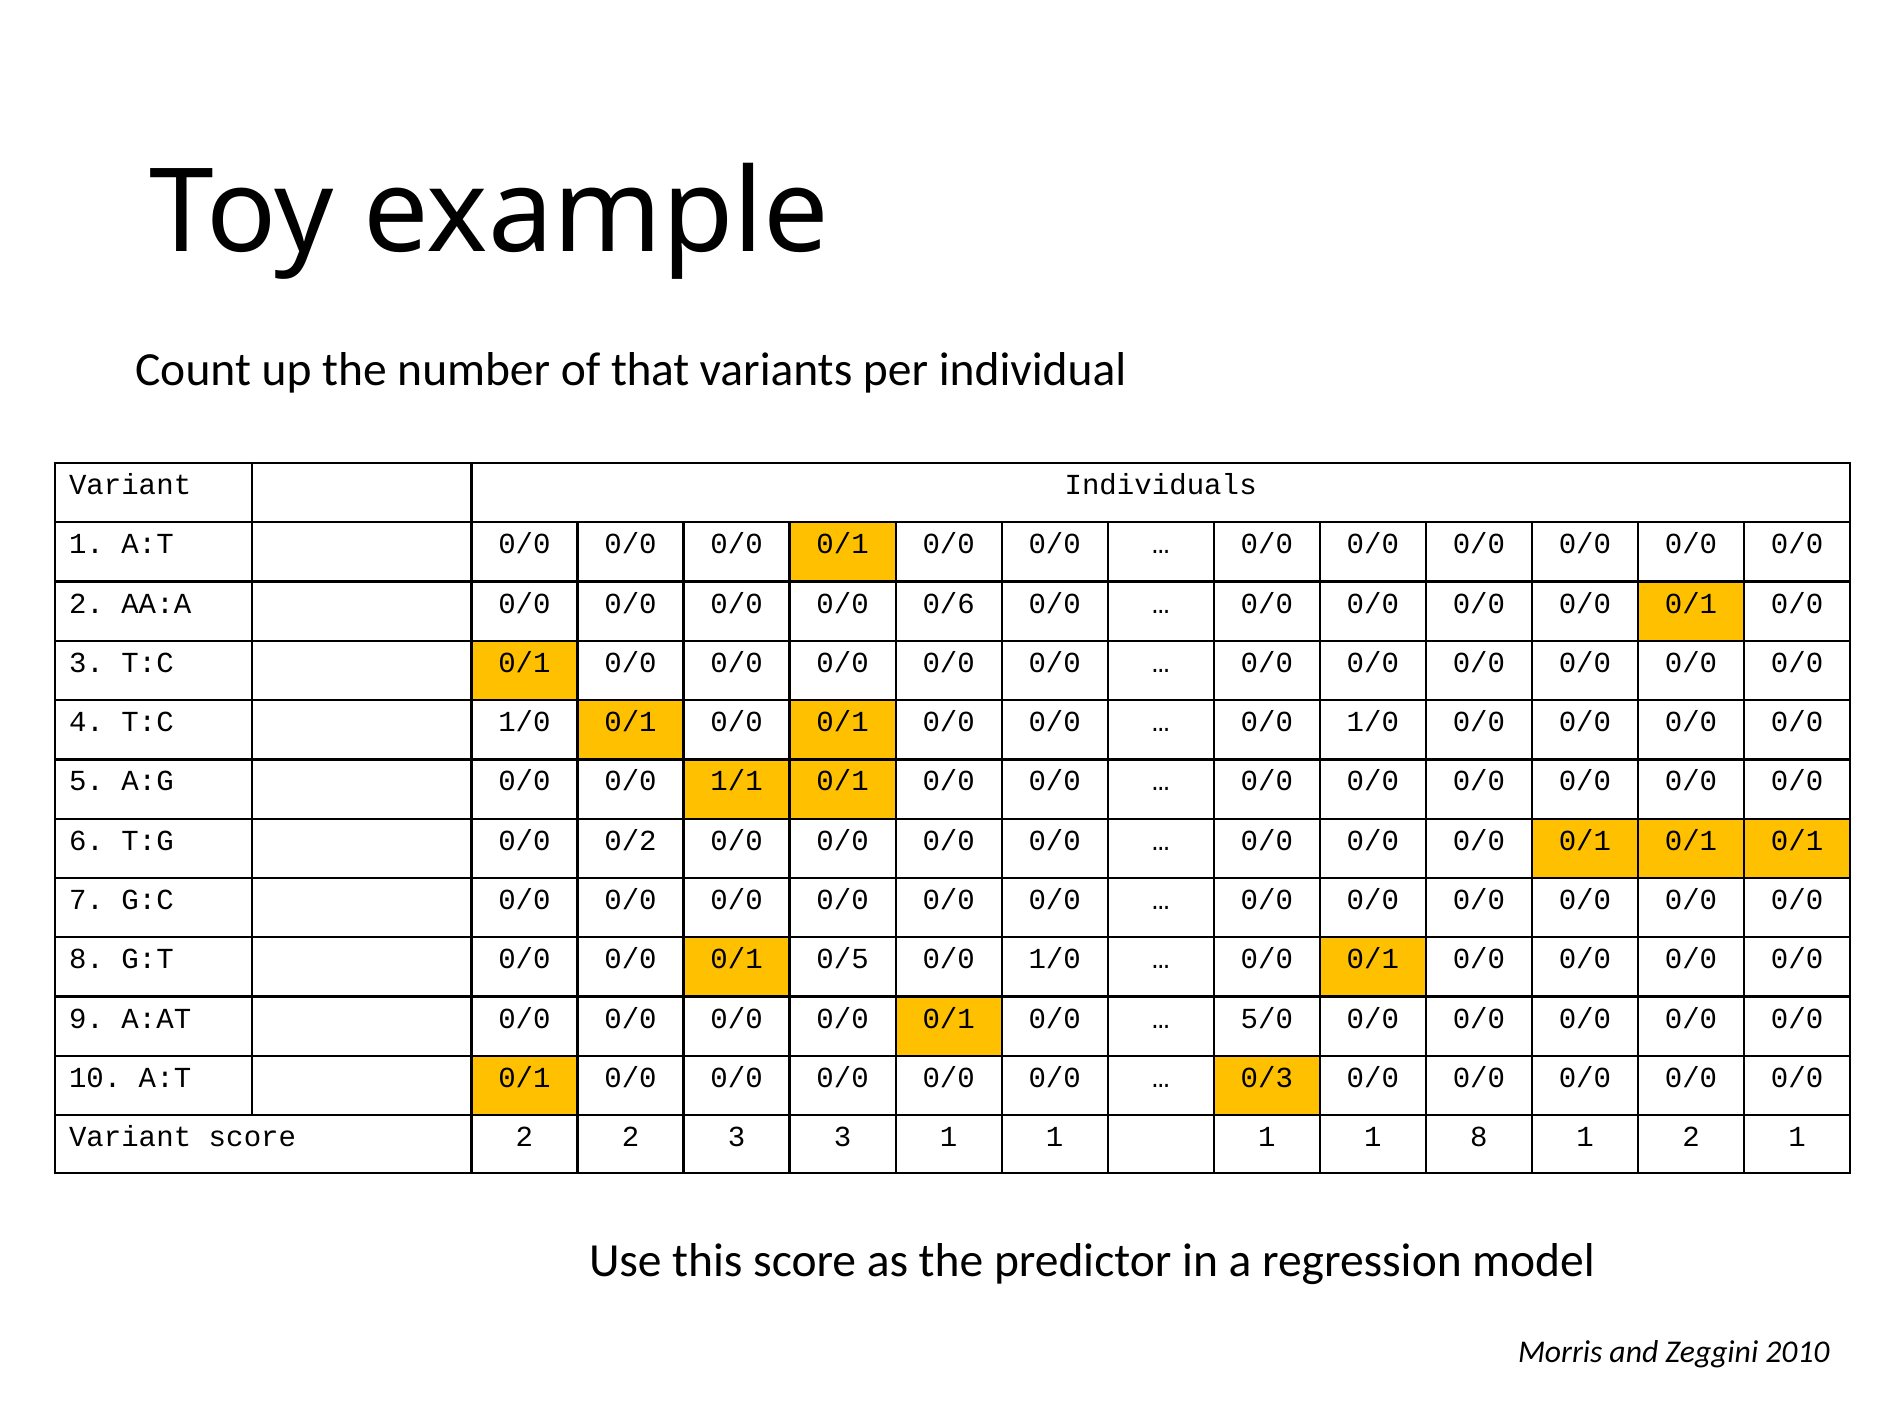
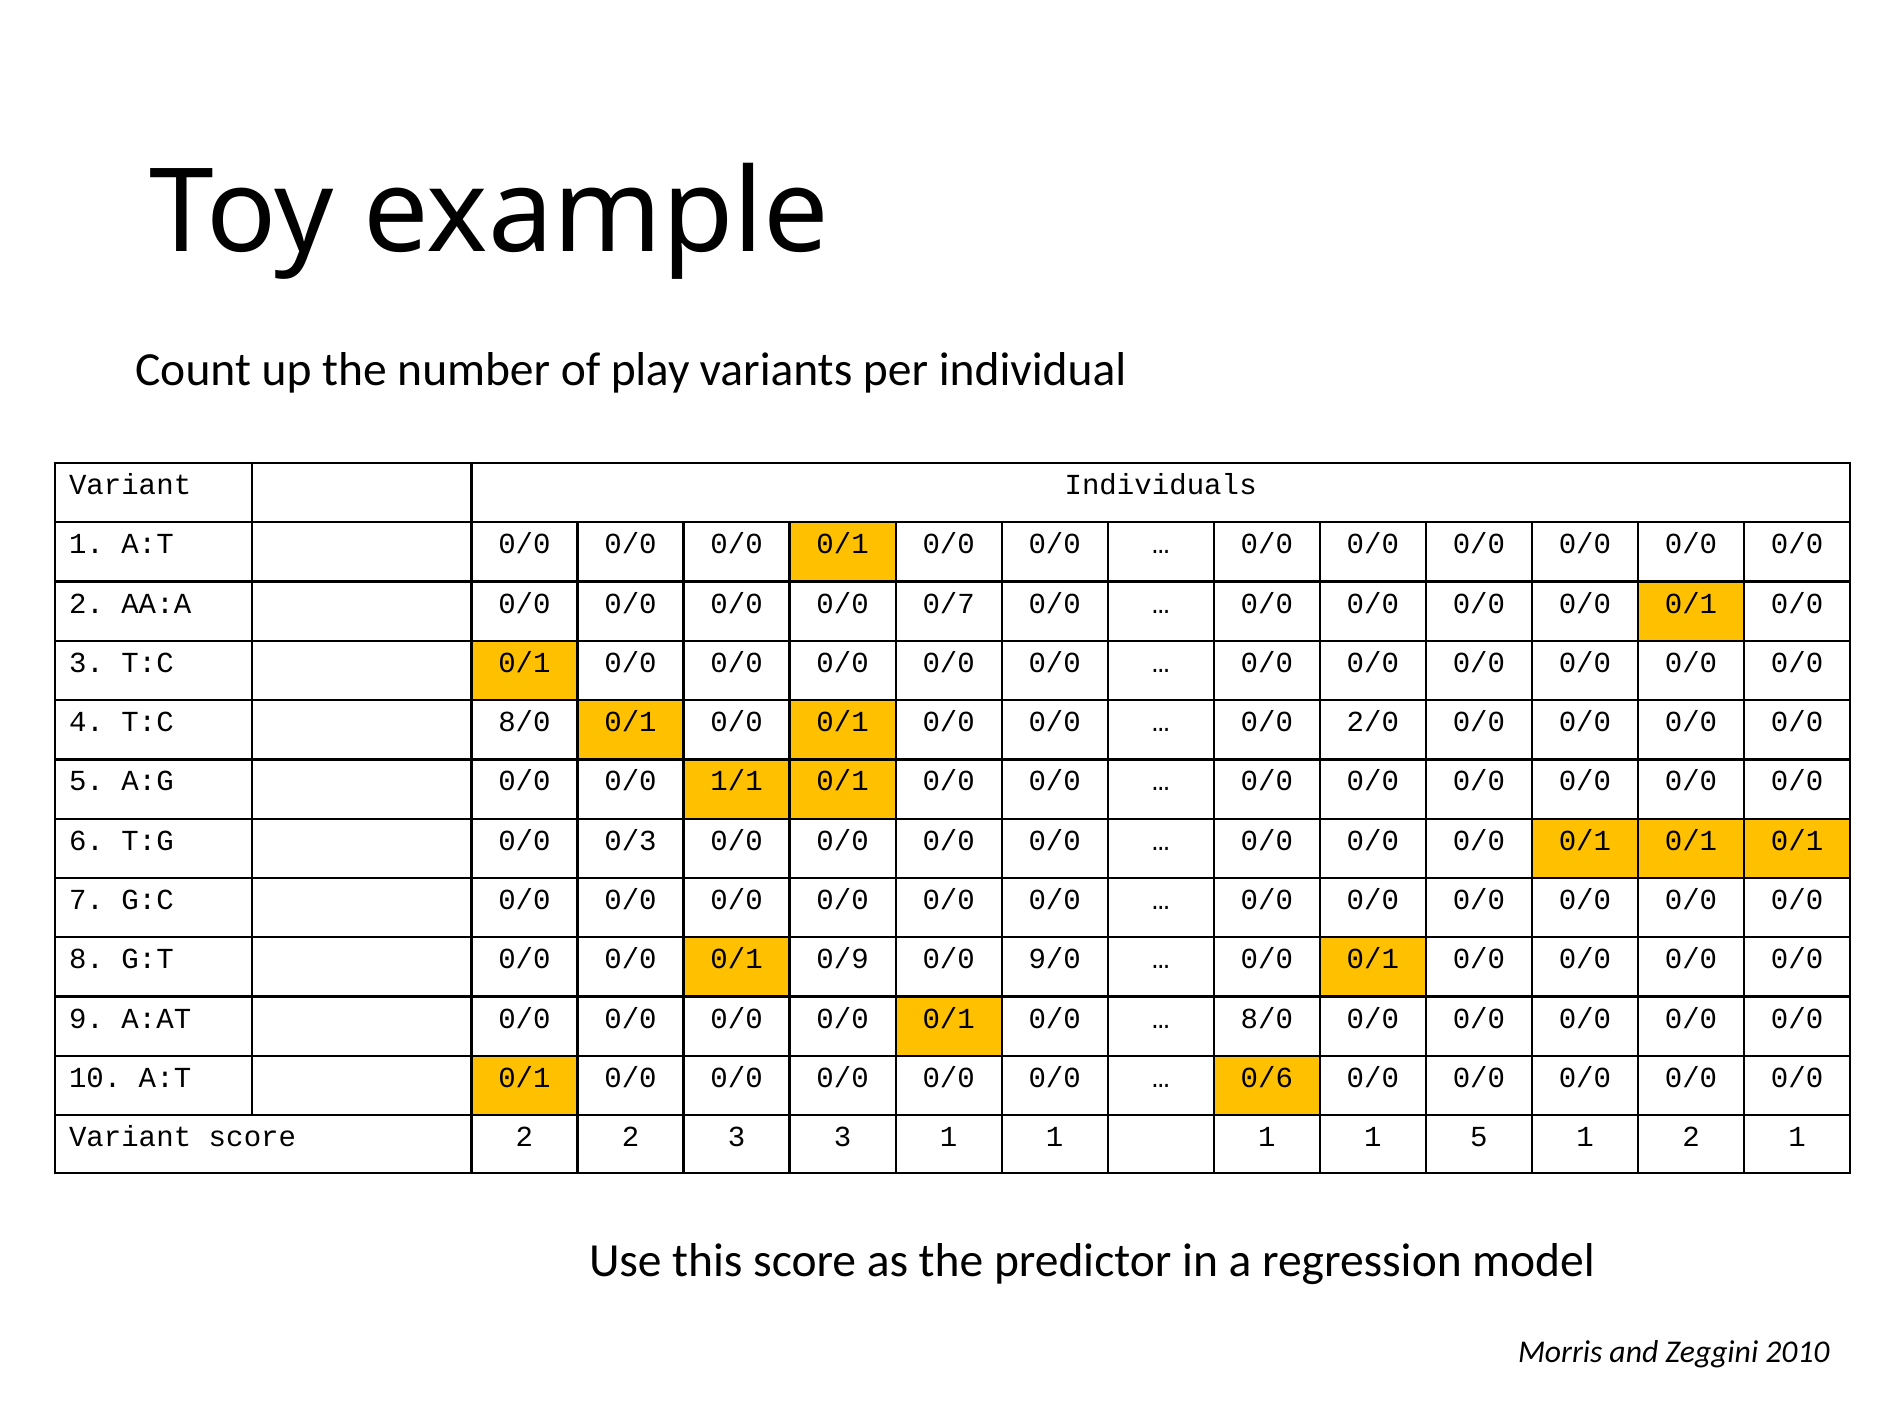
that: that -> play
0/6: 0/6 -> 0/7
T:C 1/0: 1/0 -> 8/0
1/0 at (1373, 722): 1/0 -> 2/0
0/2: 0/2 -> 0/3
0/5: 0/5 -> 0/9
1/0 at (1055, 959): 1/0 -> 9/0
5/0 at (1267, 1018): 5/0 -> 8/0
0/3: 0/3 -> 0/6
1 8: 8 -> 5
